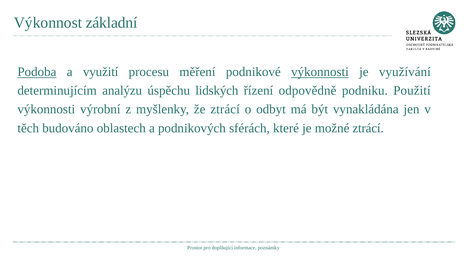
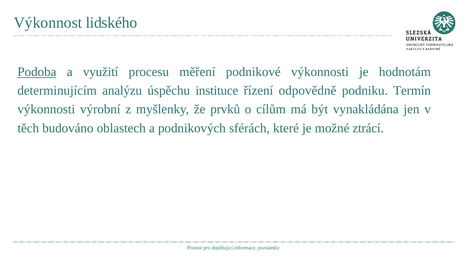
základní: základní -> lidského
výkonnosti at (320, 72) underline: present -> none
využívání: využívání -> hodnotám
lidských: lidských -> instituce
Použití: Použití -> Termín
že ztrácí: ztrácí -> prvků
odbyt: odbyt -> cílům
